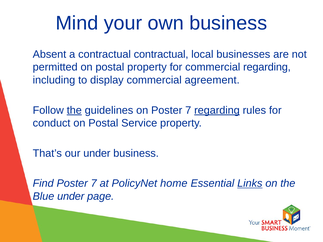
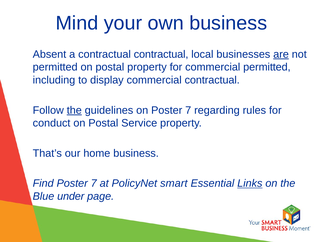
are underline: none -> present
commercial regarding: regarding -> permitted
commercial agreement: agreement -> contractual
regarding at (217, 110) underline: present -> none
our under: under -> home
home: home -> smart
